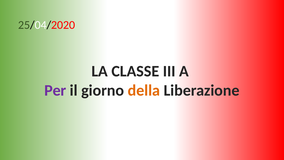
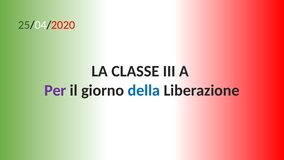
della colour: orange -> blue
